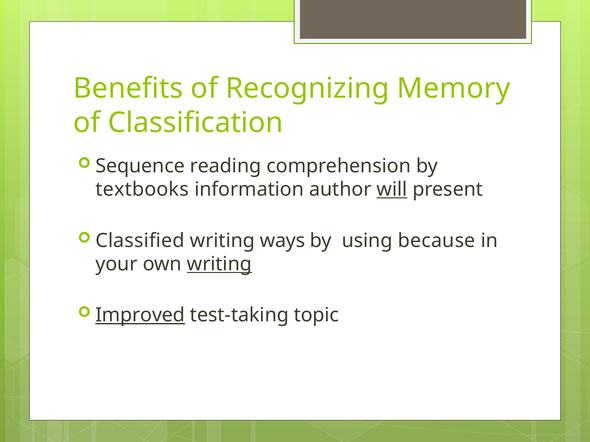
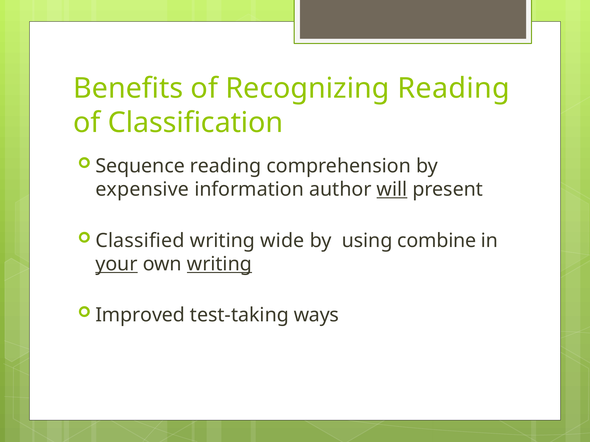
Recognizing Memory: Memory -> Reading
textbooks: textbooks -> expensive
ways: ways -> wide
because: because -> combine
your underline: none -> present
Improved underline: present -> none
topic: topic -> ways
